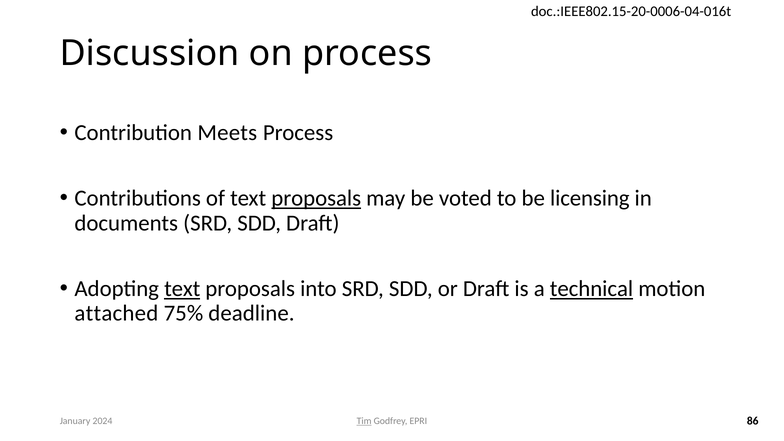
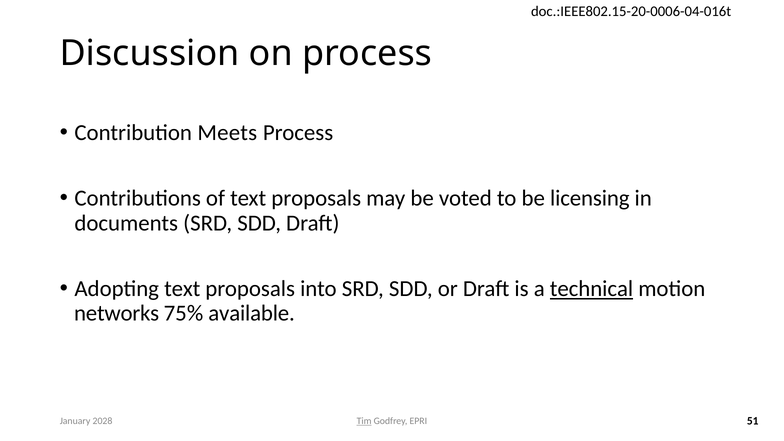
proposals at (316, 198) underline: present -> none
text at (182, 289) underline: present -> none
attached: attached -> networks
deadline: deadline -> available
86: 86 -> 51
2024: 2024 -> 2028
